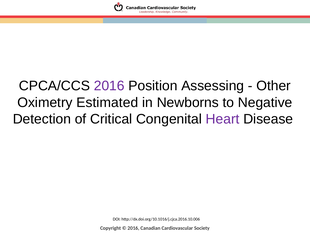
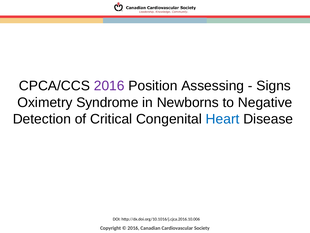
Other: Other -> Signs
Estimated: Estimated -> Syndrome
Heart colour: purple -> blue
